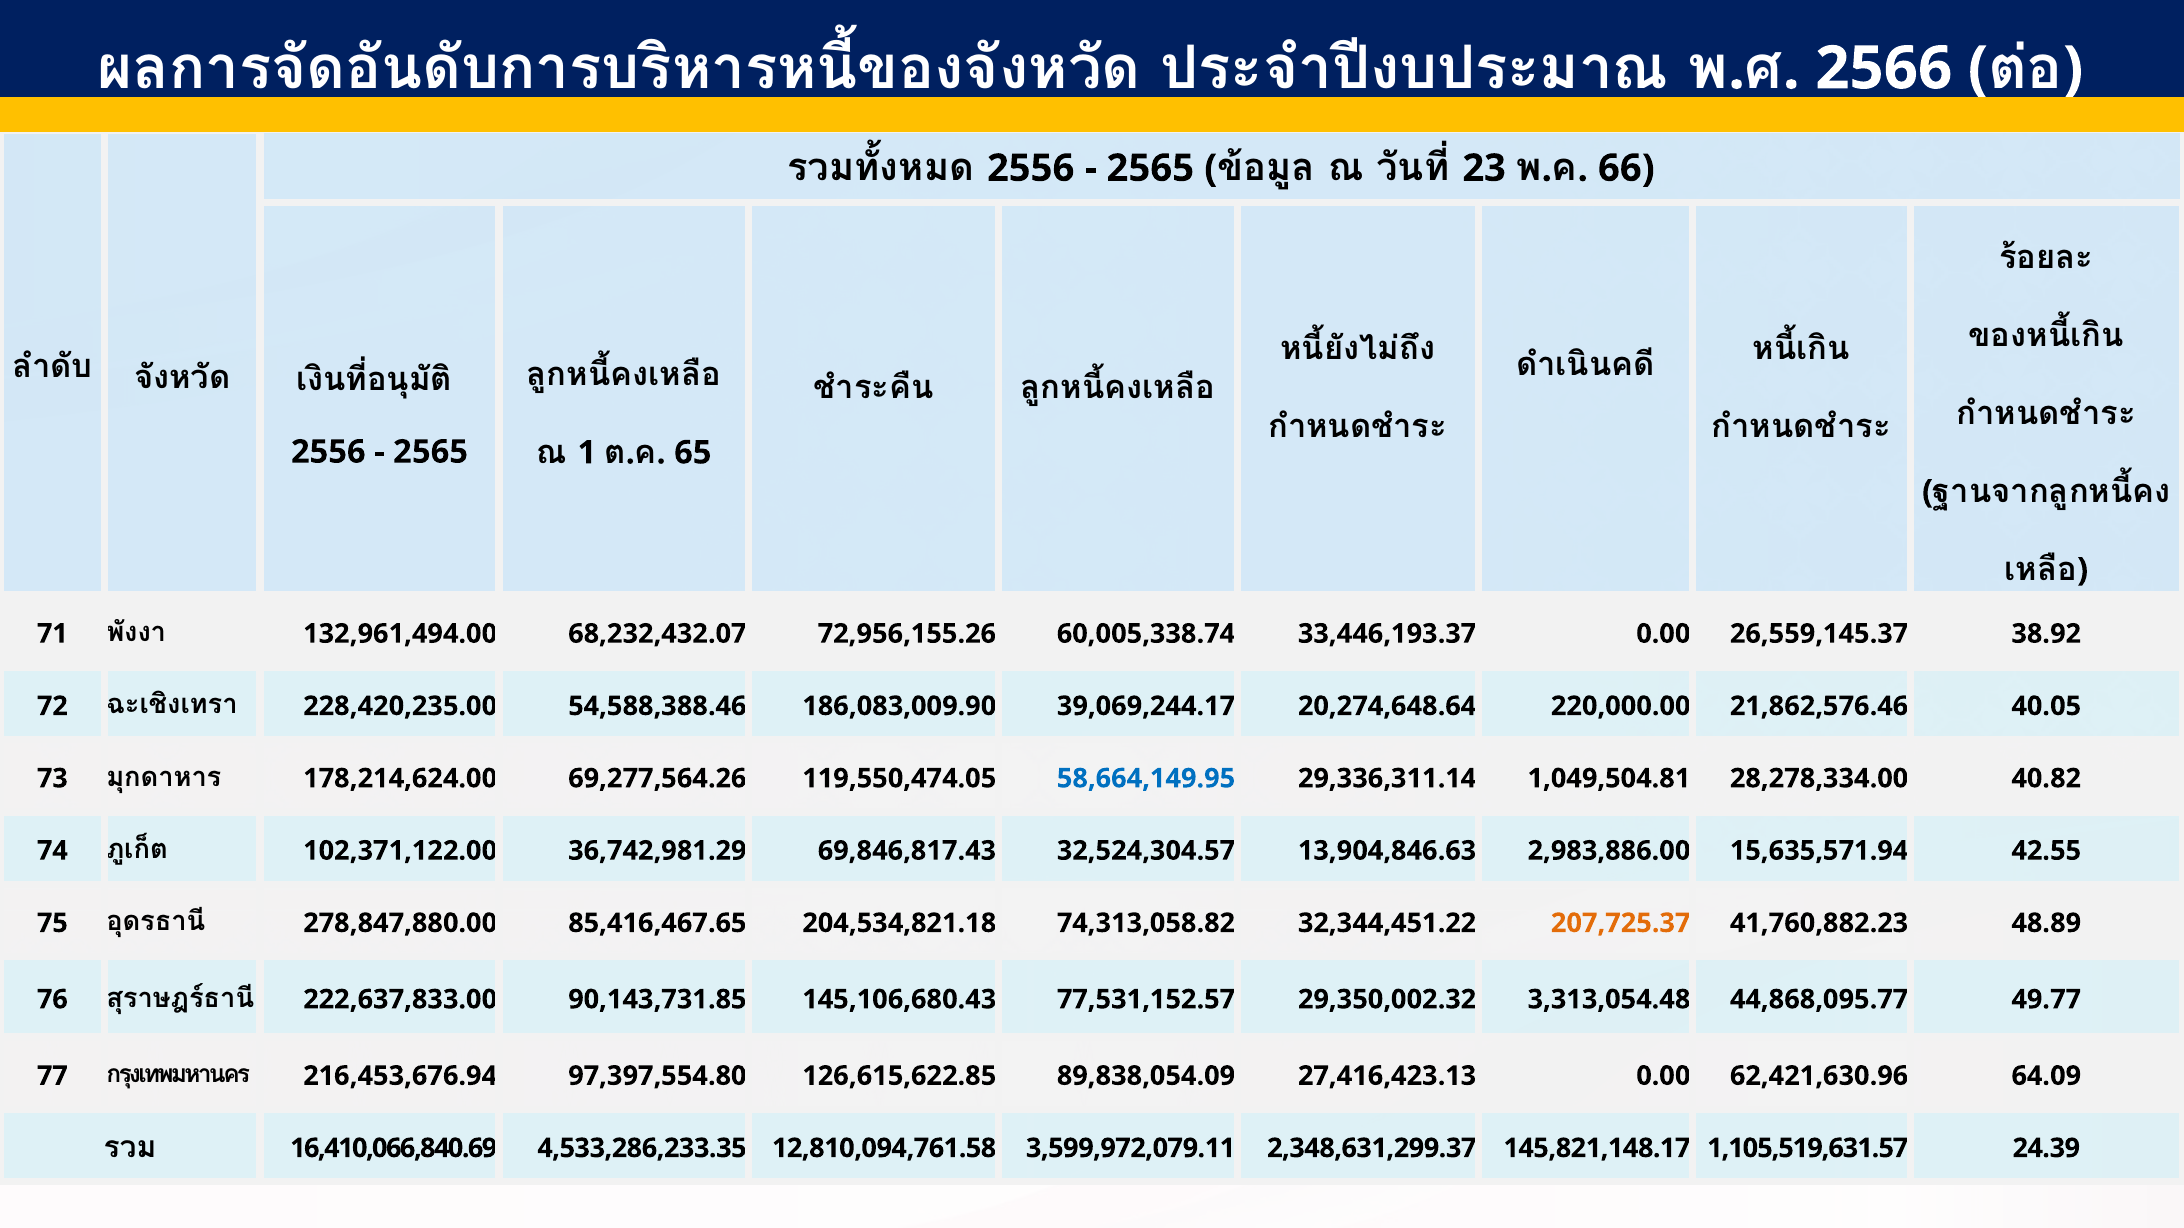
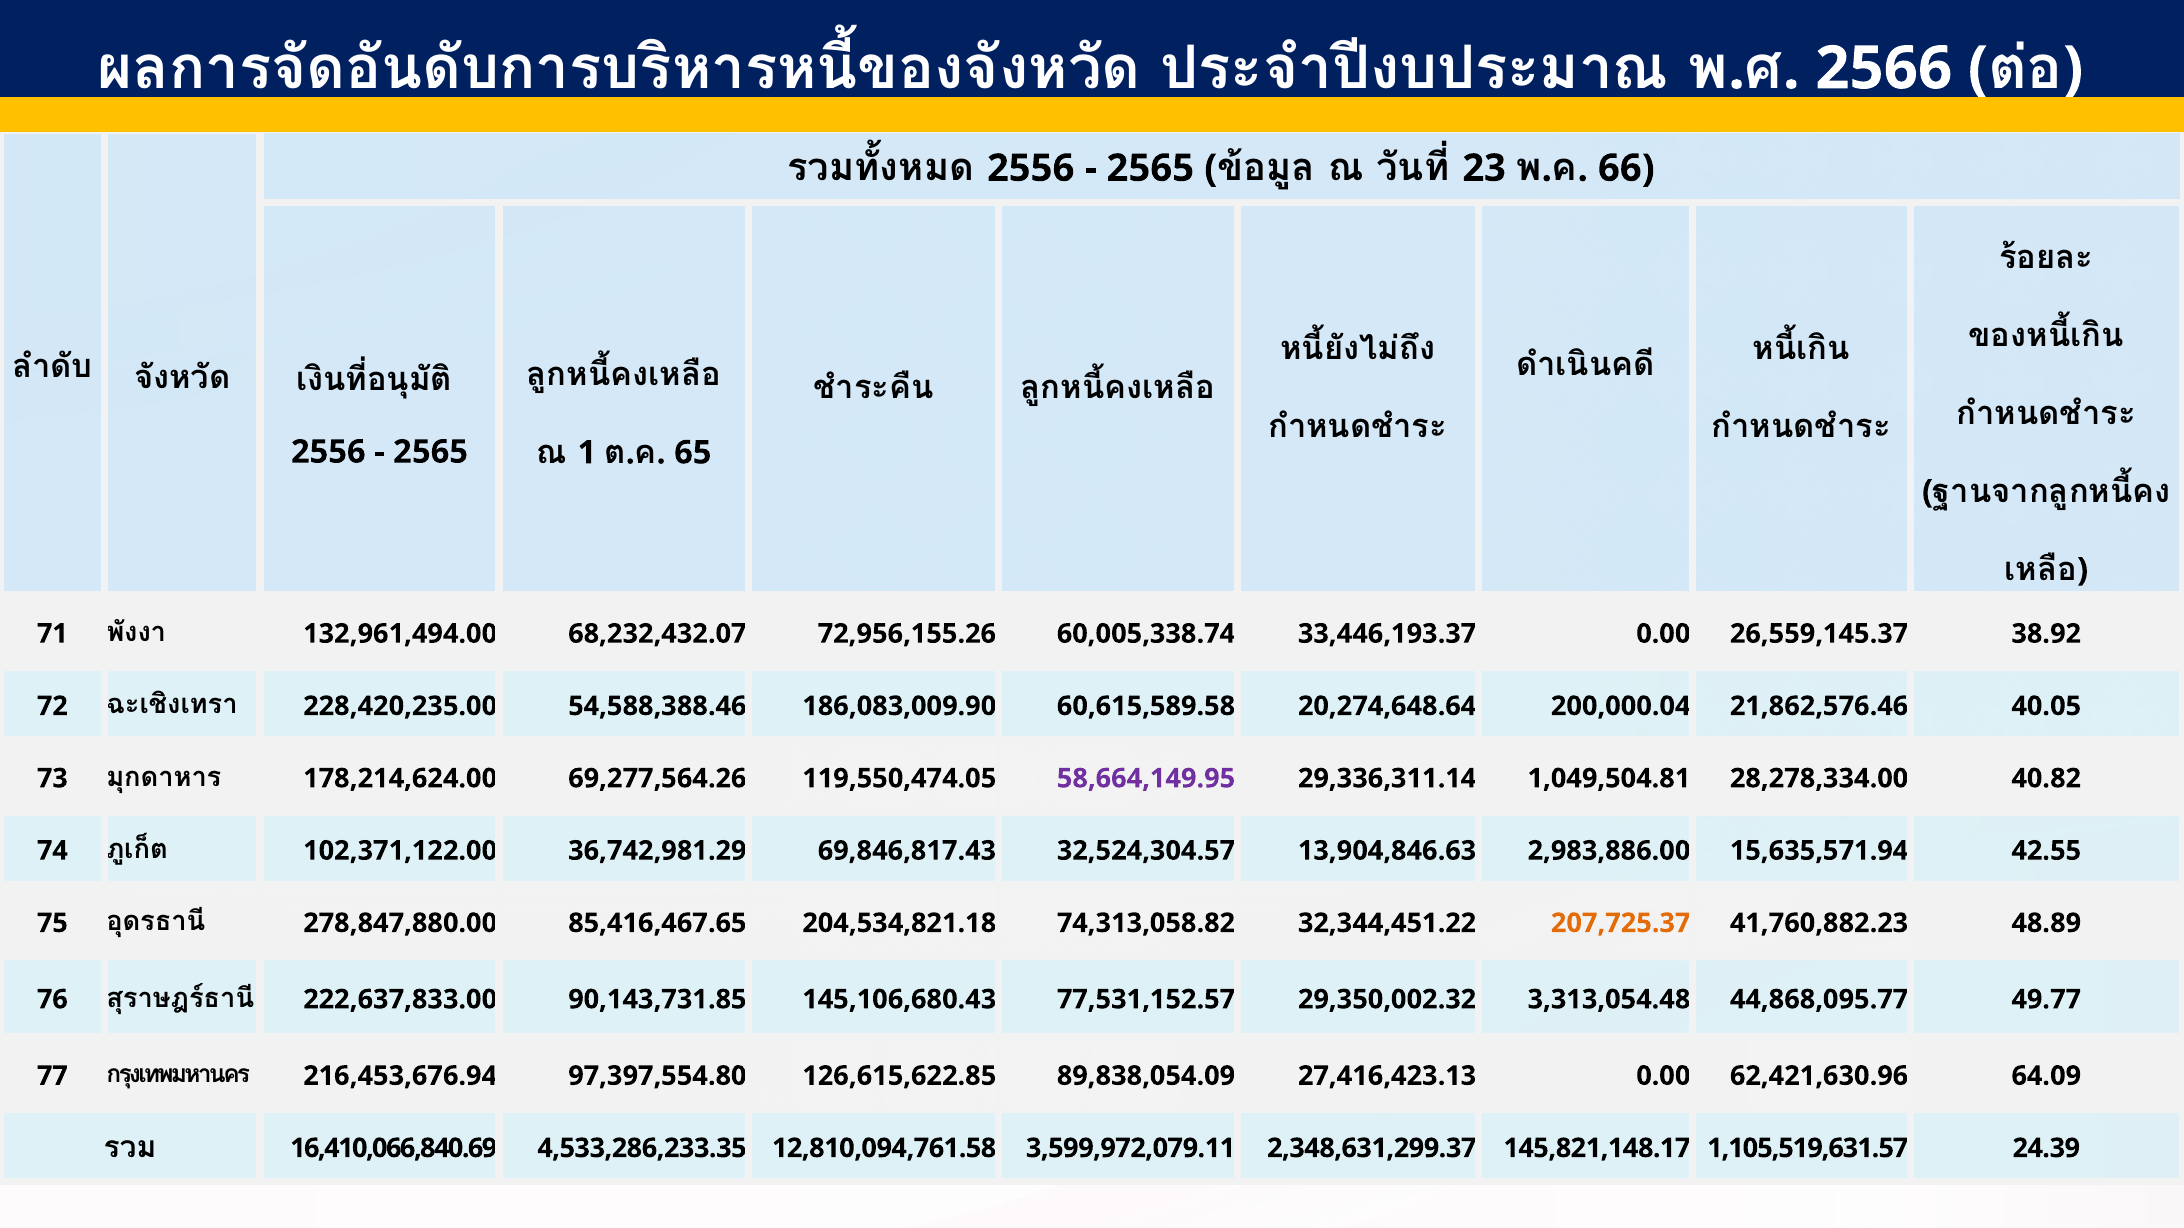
39,069,244.17: 39,069,244.17 -> 60,615,589.58
220,000.00: 220,000.00 -> 200,000.04
58,664,149.95 colour: blue -> purple
